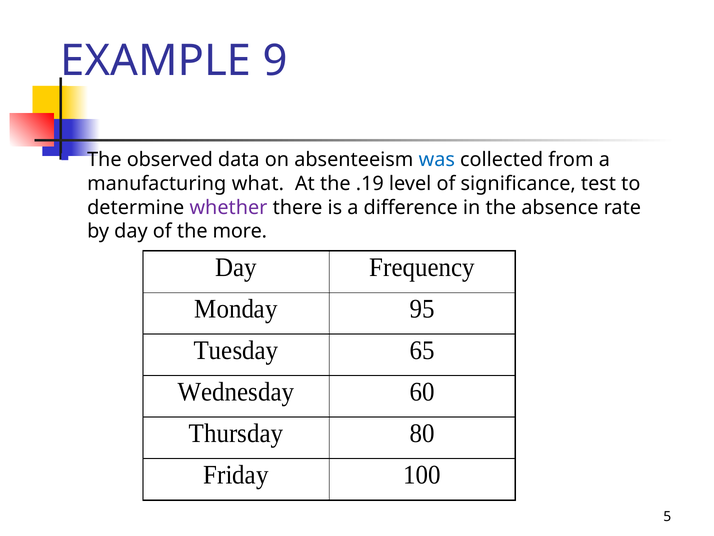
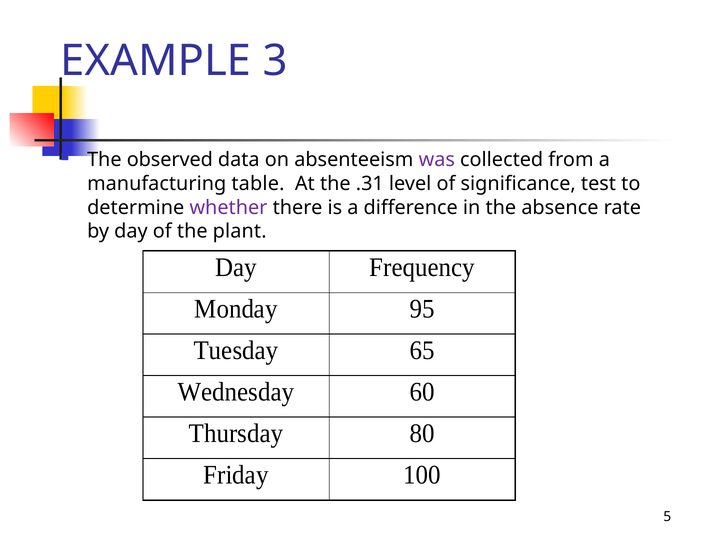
9: 9 -> 3
was colour: blue -> purple
what: what -> table
.19: .19 -> .31
more: more -> plant
